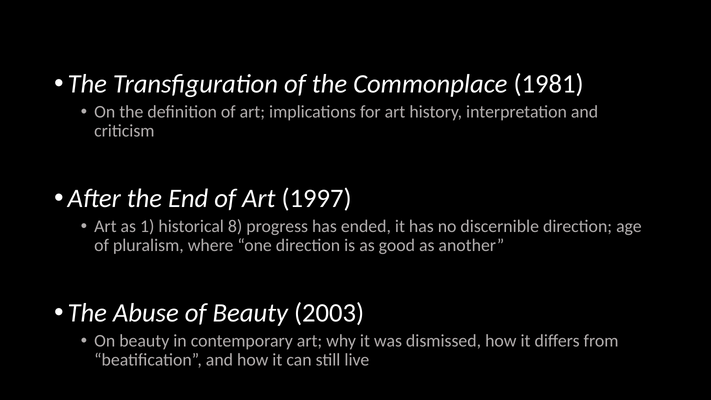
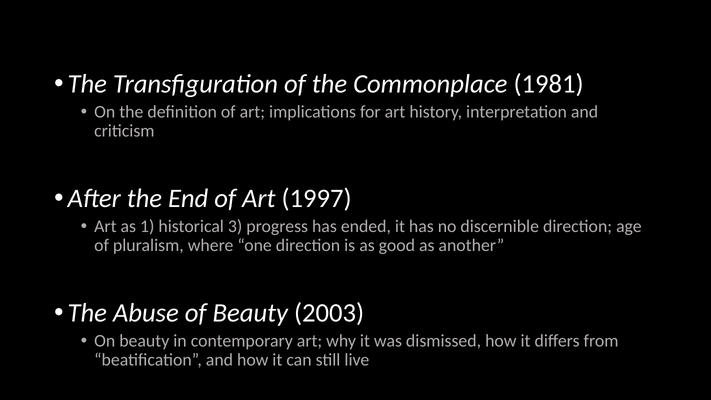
8: 8 -> 3
